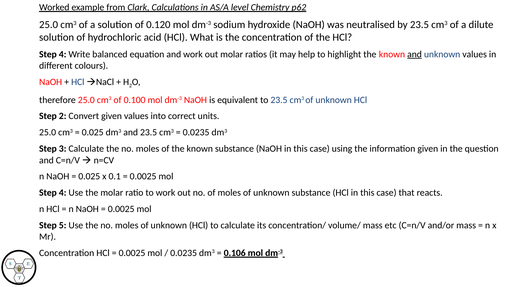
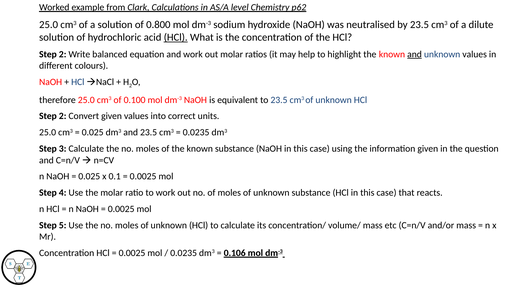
0.120: 0.120 -> 0.800
HCl at (176, 37) underline: none -> present
4 at (63, 54): 4 -> 2
